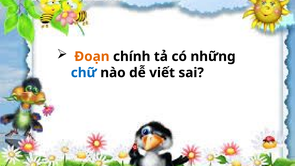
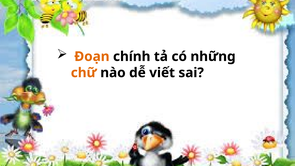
chữ colour: blue -> orange
